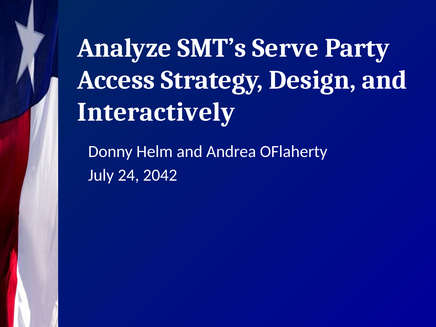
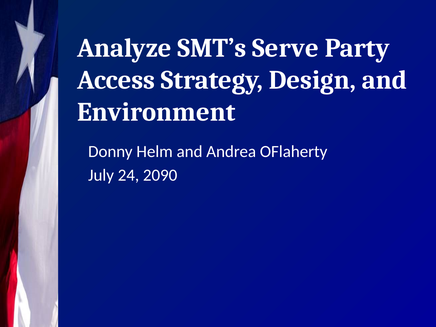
Interactively: Interactively -> Environment
2042: 2042 -> 2090
